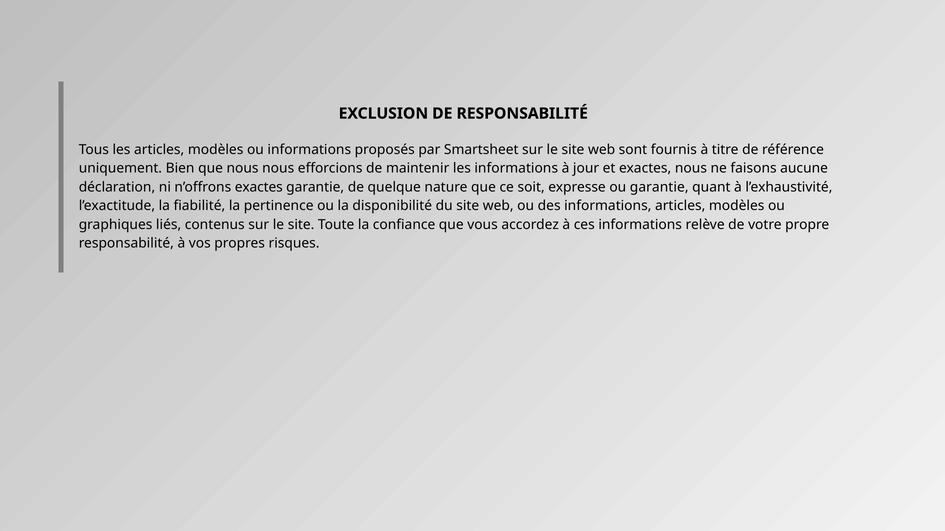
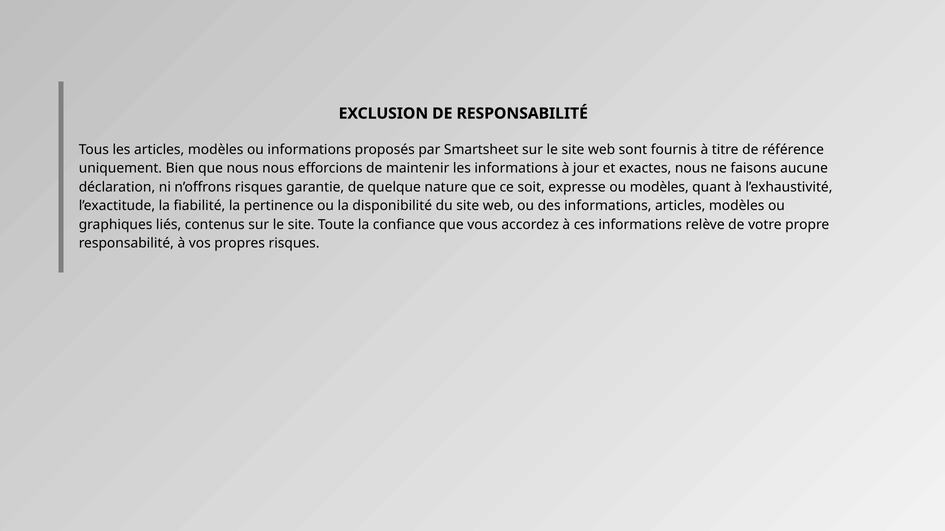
n’offrons exactes: exactes -> risques
ou garantie: garantie -> modèles
